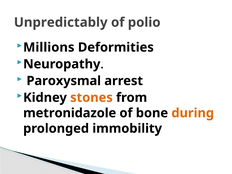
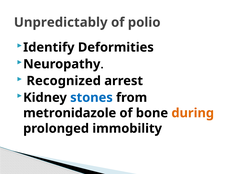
Millions: Millions -> Identify
Paroxysmal: Paroxysmal -> Recognized
stones colour: orange -> blue
